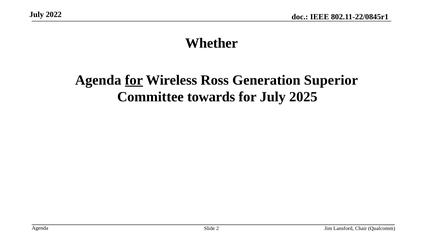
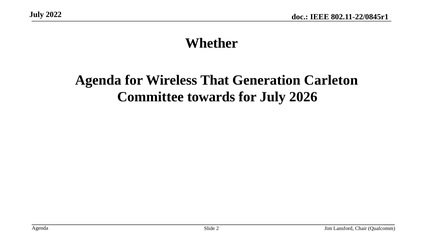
for at (134, 80) underline: present -> none
Ross: Ross -> That
Superior: Superior -> Carleton
2025: 2025 -> 2026
